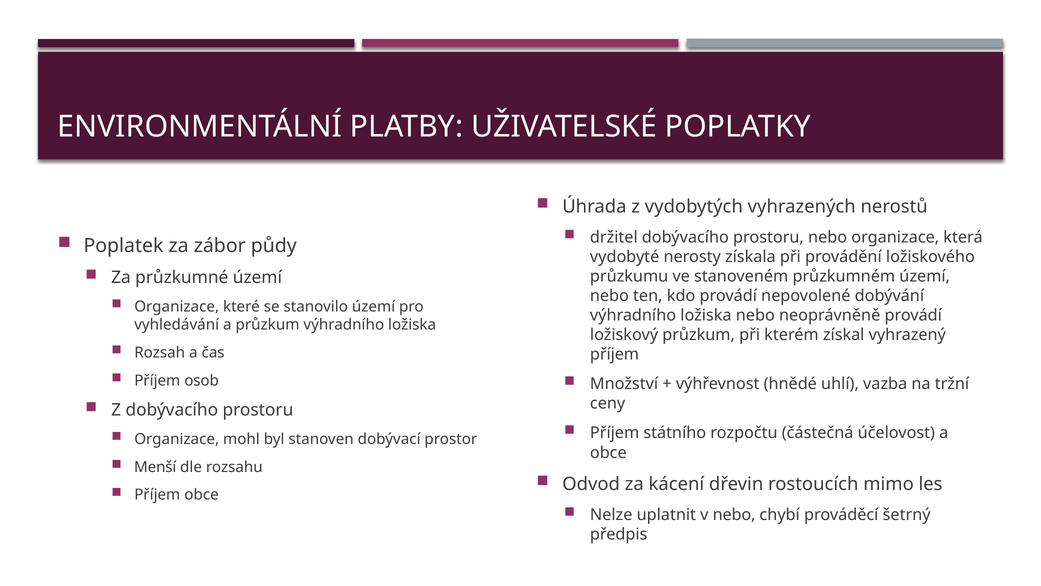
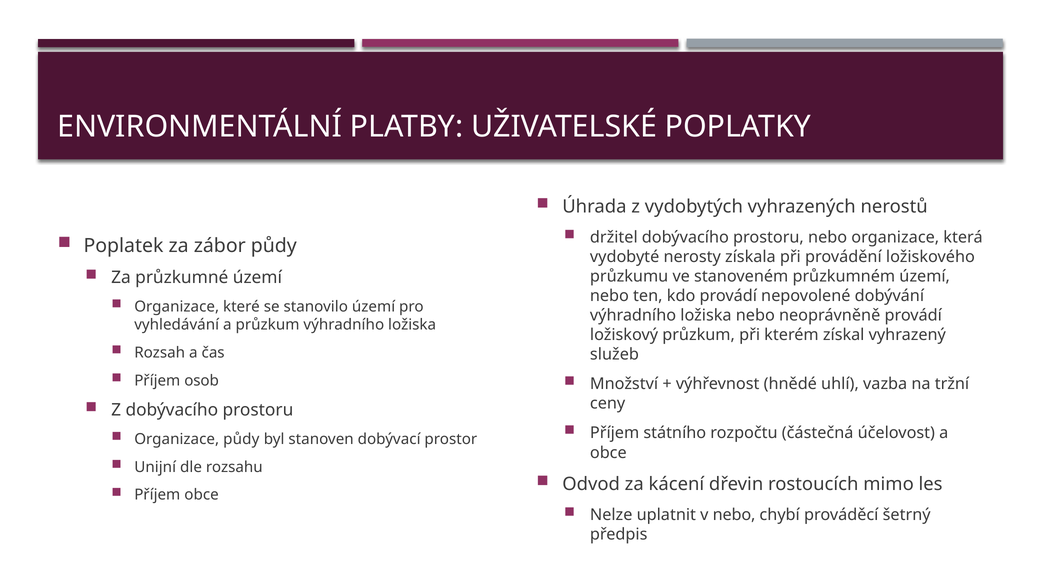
příjem at (615, 354): příjem -> služeb
Organizace mohl: mohl -> půdy
Menší: Menší -> Unijní
